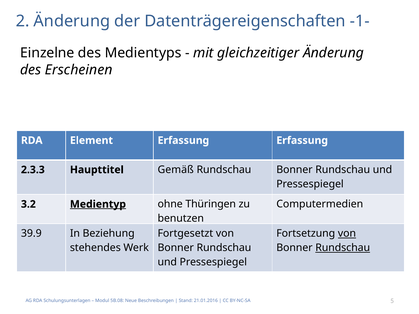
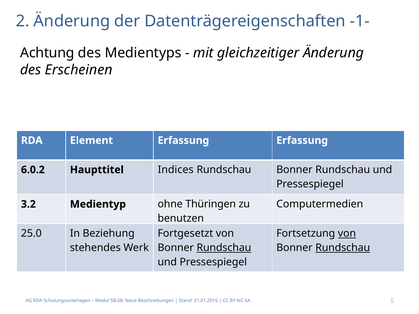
Einzelne: Einzelne -> Achtung
2.3.3: 2.3.3 -> 6.0.2
Gemäß: Gemäß -> Indices
Medientyp underline: present -> none
39.9: 39.9 -> 25.0
Rundschau at (224, 248) underline: none -> present
